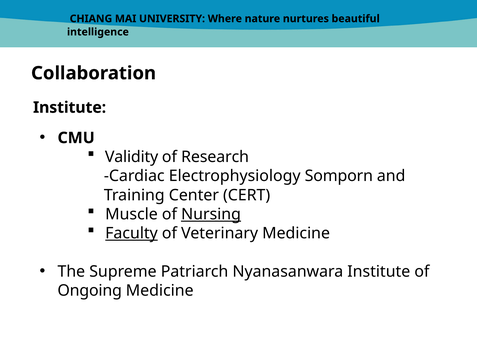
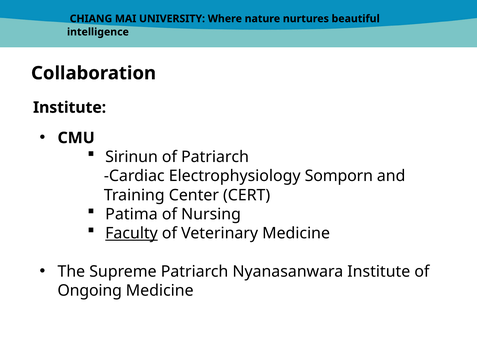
Validity: Validity -> Sirinun
of Research: Research -> Patriarch
Muscle: Muscle -> Patima
Nursing underline: present -> none
